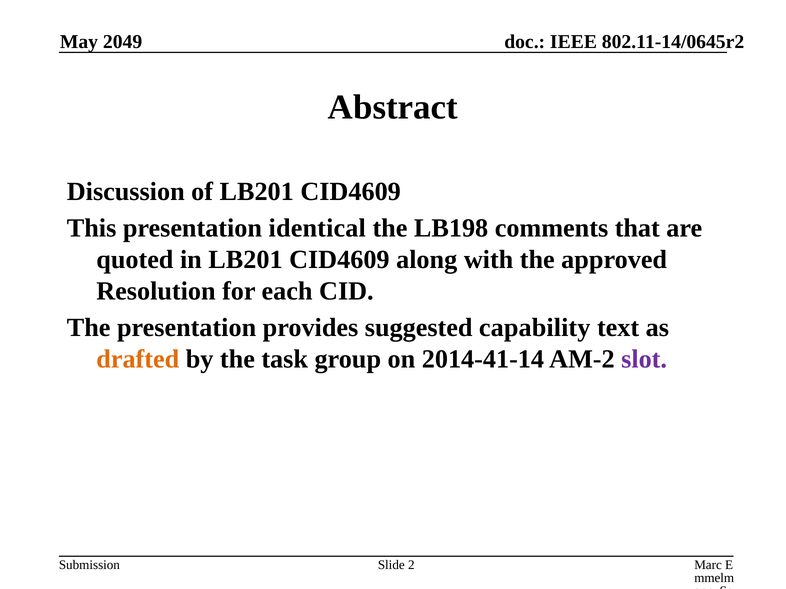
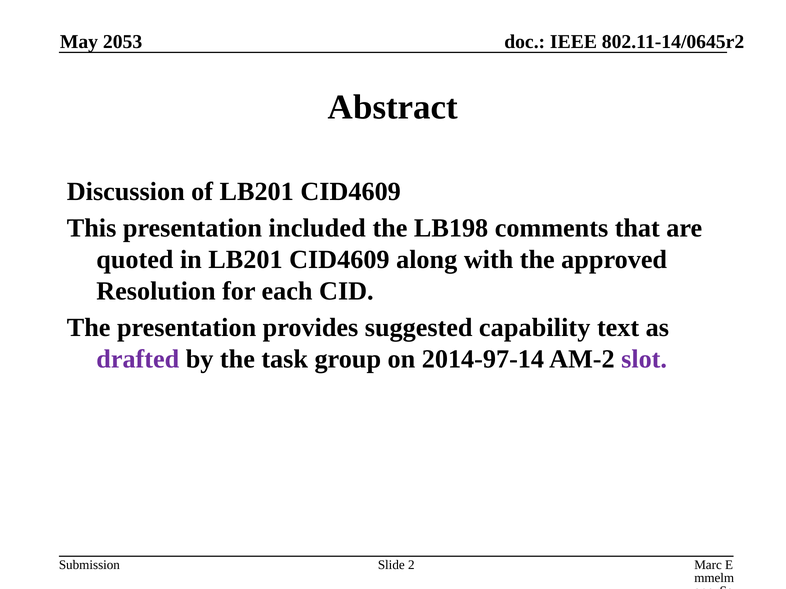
2049: 2049 -> 2053
identical: identical -> included
drafted colour: orange -> purple
2014-41-14: 2014-41-14 -> 2014-97-14
